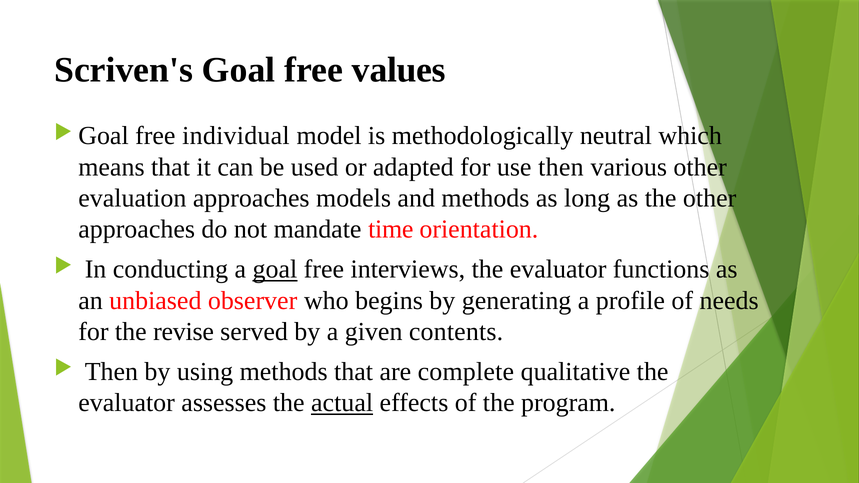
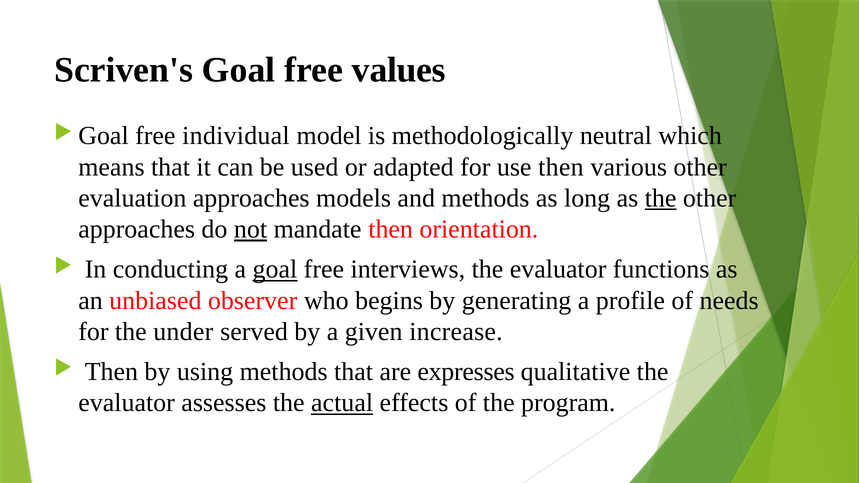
the at (661, 198) underline: none -> present
not underline: none -> present
mandate time: time -> then
revise: revise -> under
contents: contents -> increase
complete: complete -> expresses
